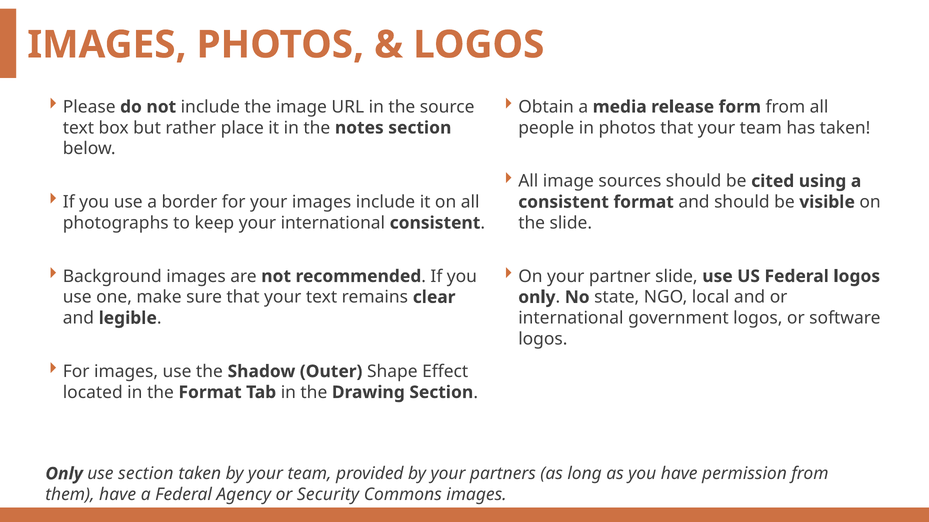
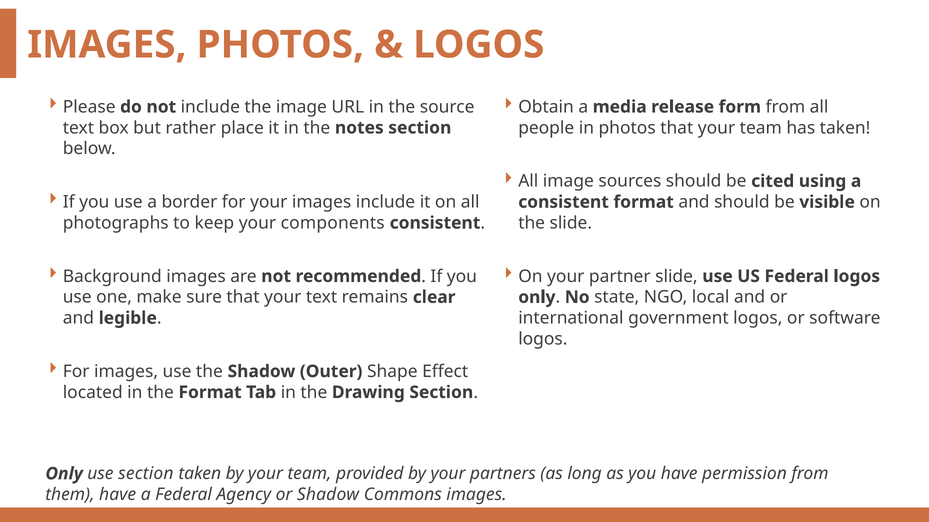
your international: international -> components
or Security: Security -> Shadow
